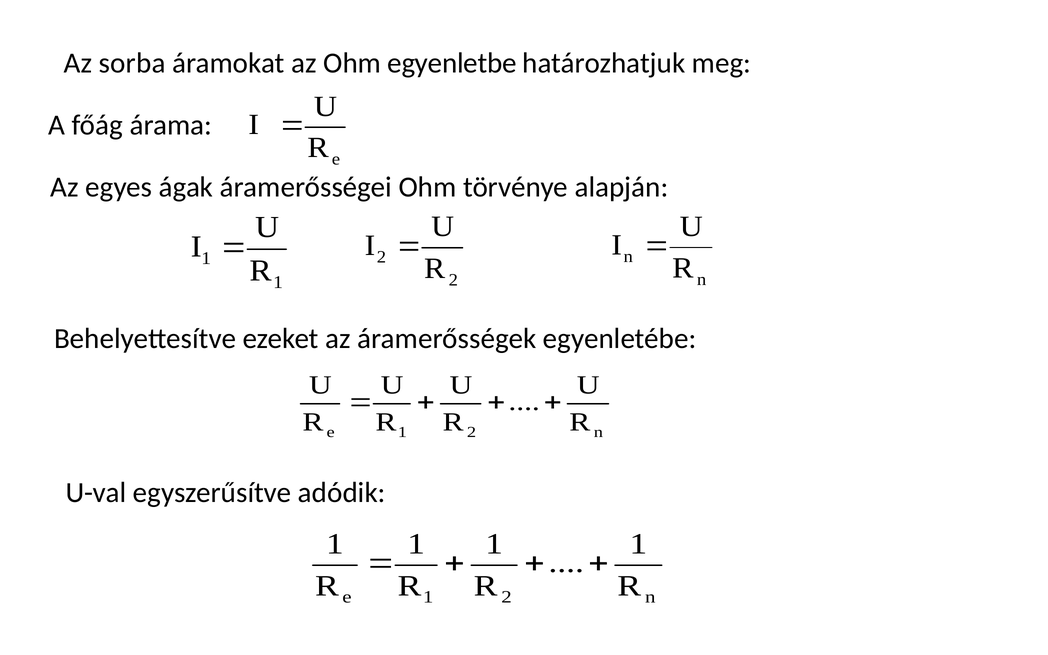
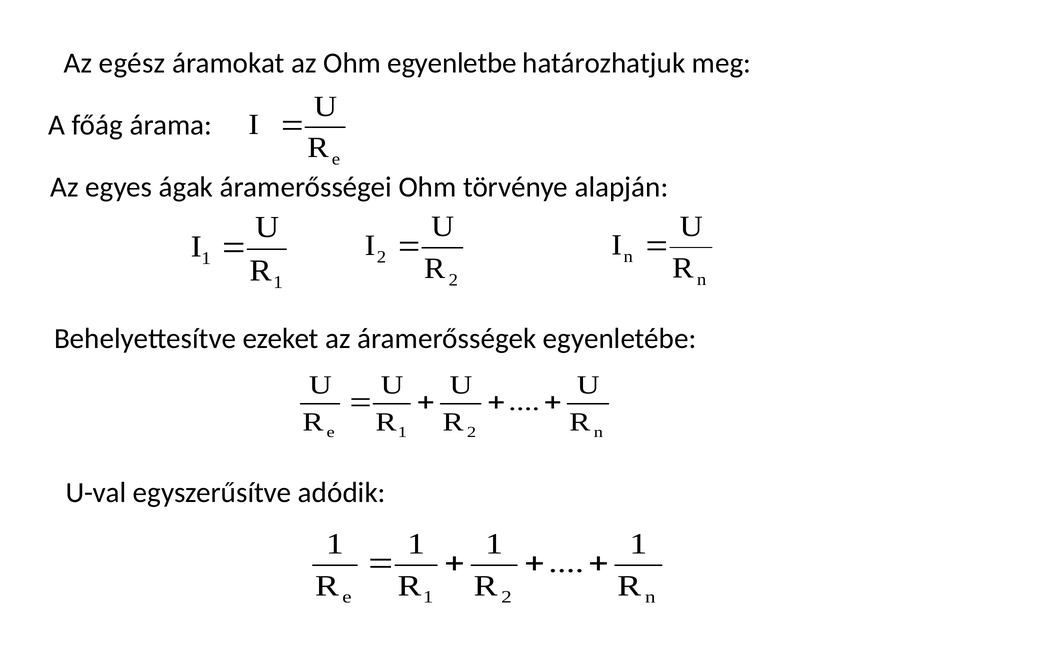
sorba: sorba -> egész
